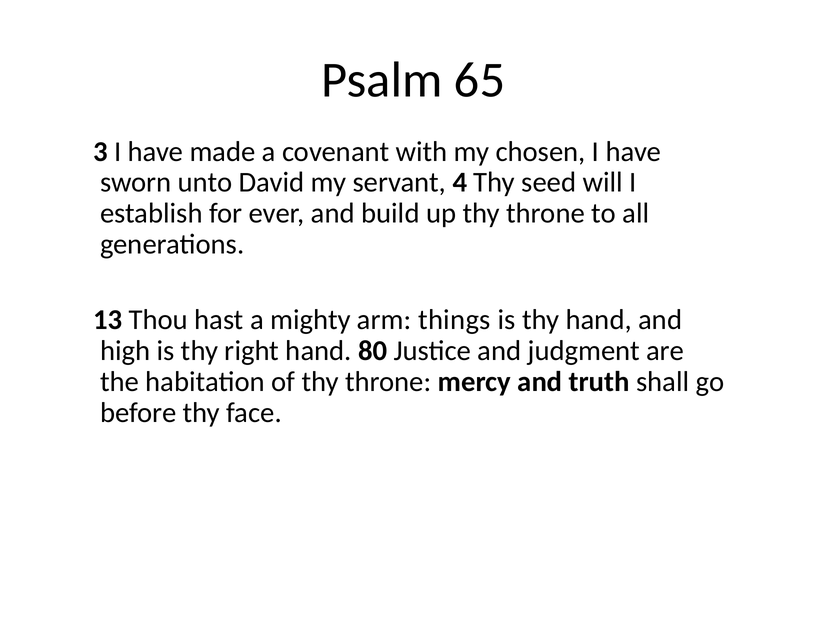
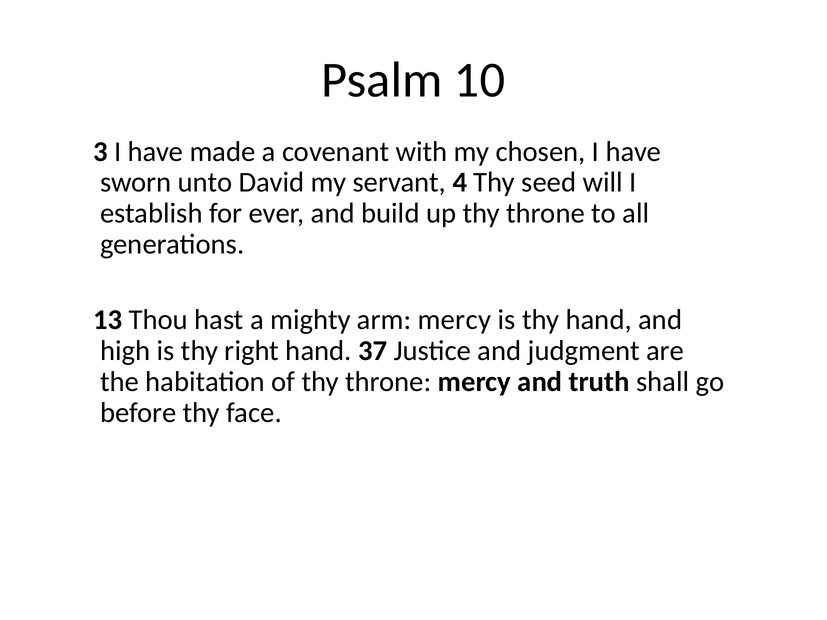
65: 65 -> 10
arm things: things -> mercy
80: 80 -> 37
